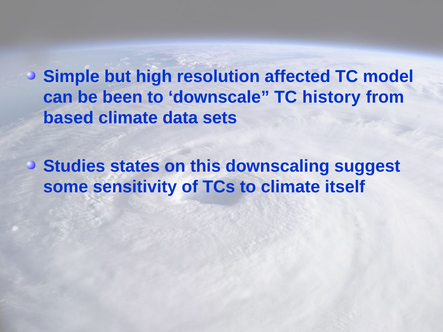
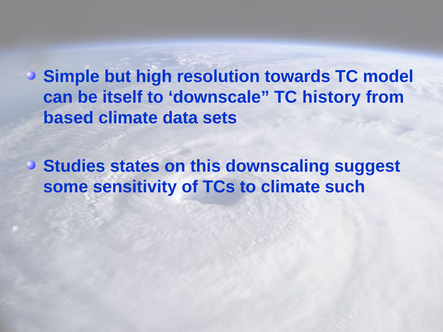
affected: affected -> towards
been: been -> itself
itself: itself -> such
